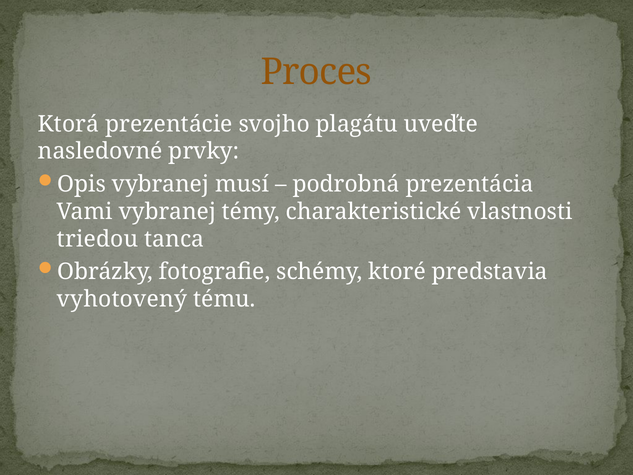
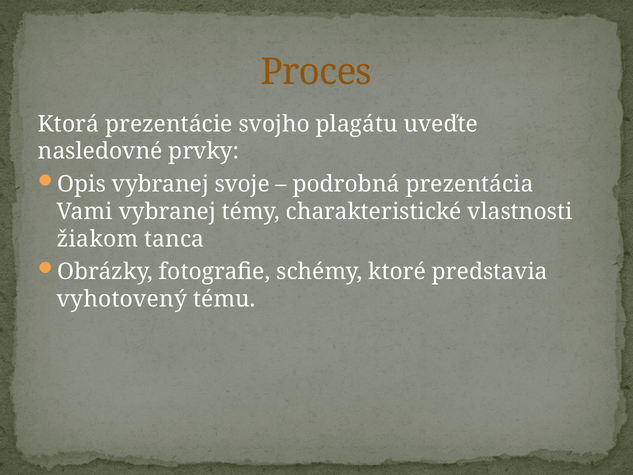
musí: musí -> svoje
triedou: triedou -> žiakom
